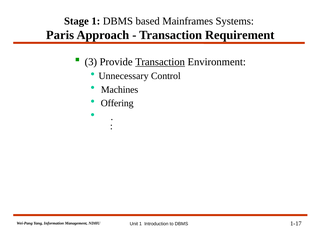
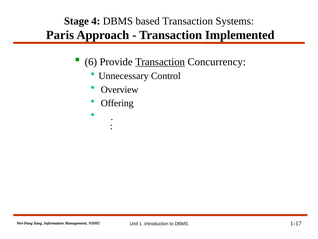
Stage 1: 1 -> 4
based Mainframes: Mainframes -> Transaction
Requirement: Requirement -> Implemented
3: 3 -> 6
Environment: Environment -> Concurrency
Machines: Machines -> Overview
